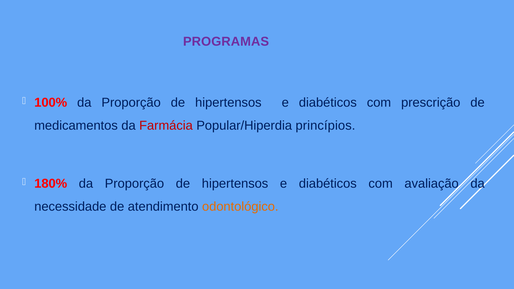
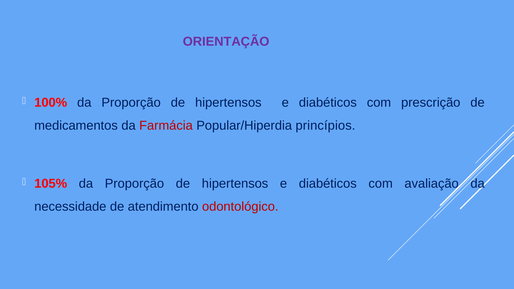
PROGRAMAS: PROGRAMAS -> ORIENTAÇÃO
180%: 180% -> 105%
odontológico colour: orange -> red
